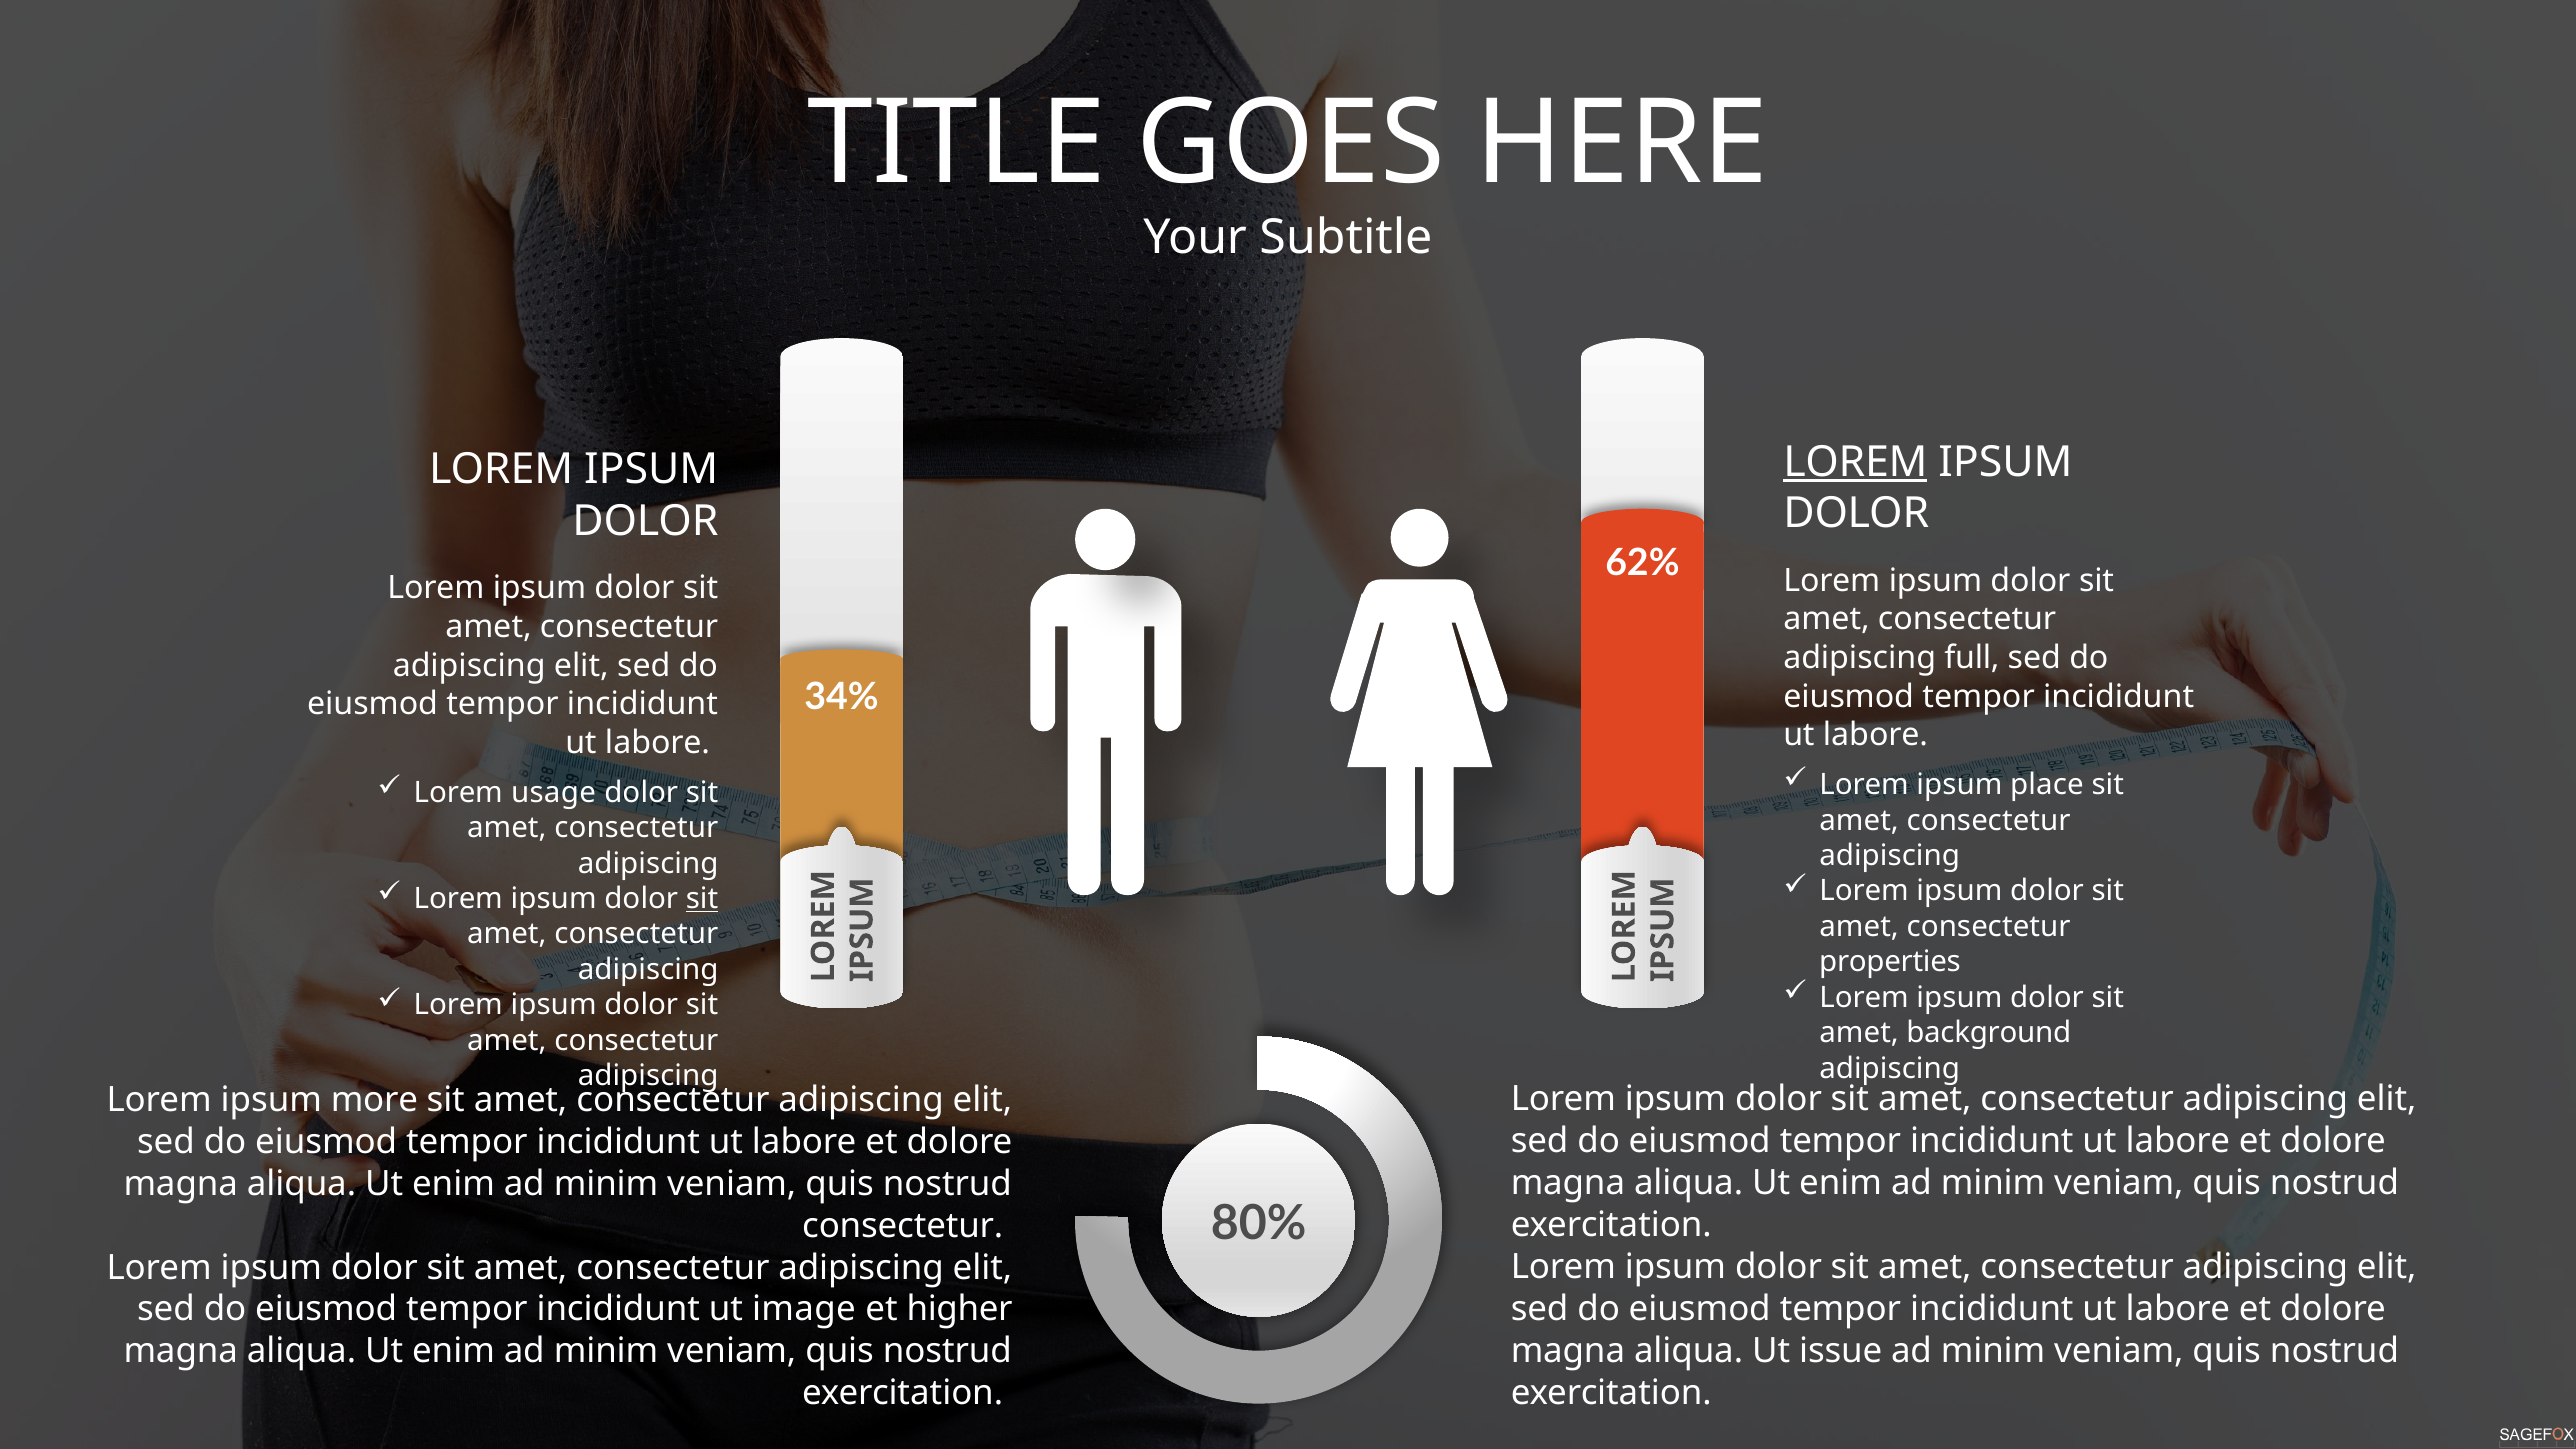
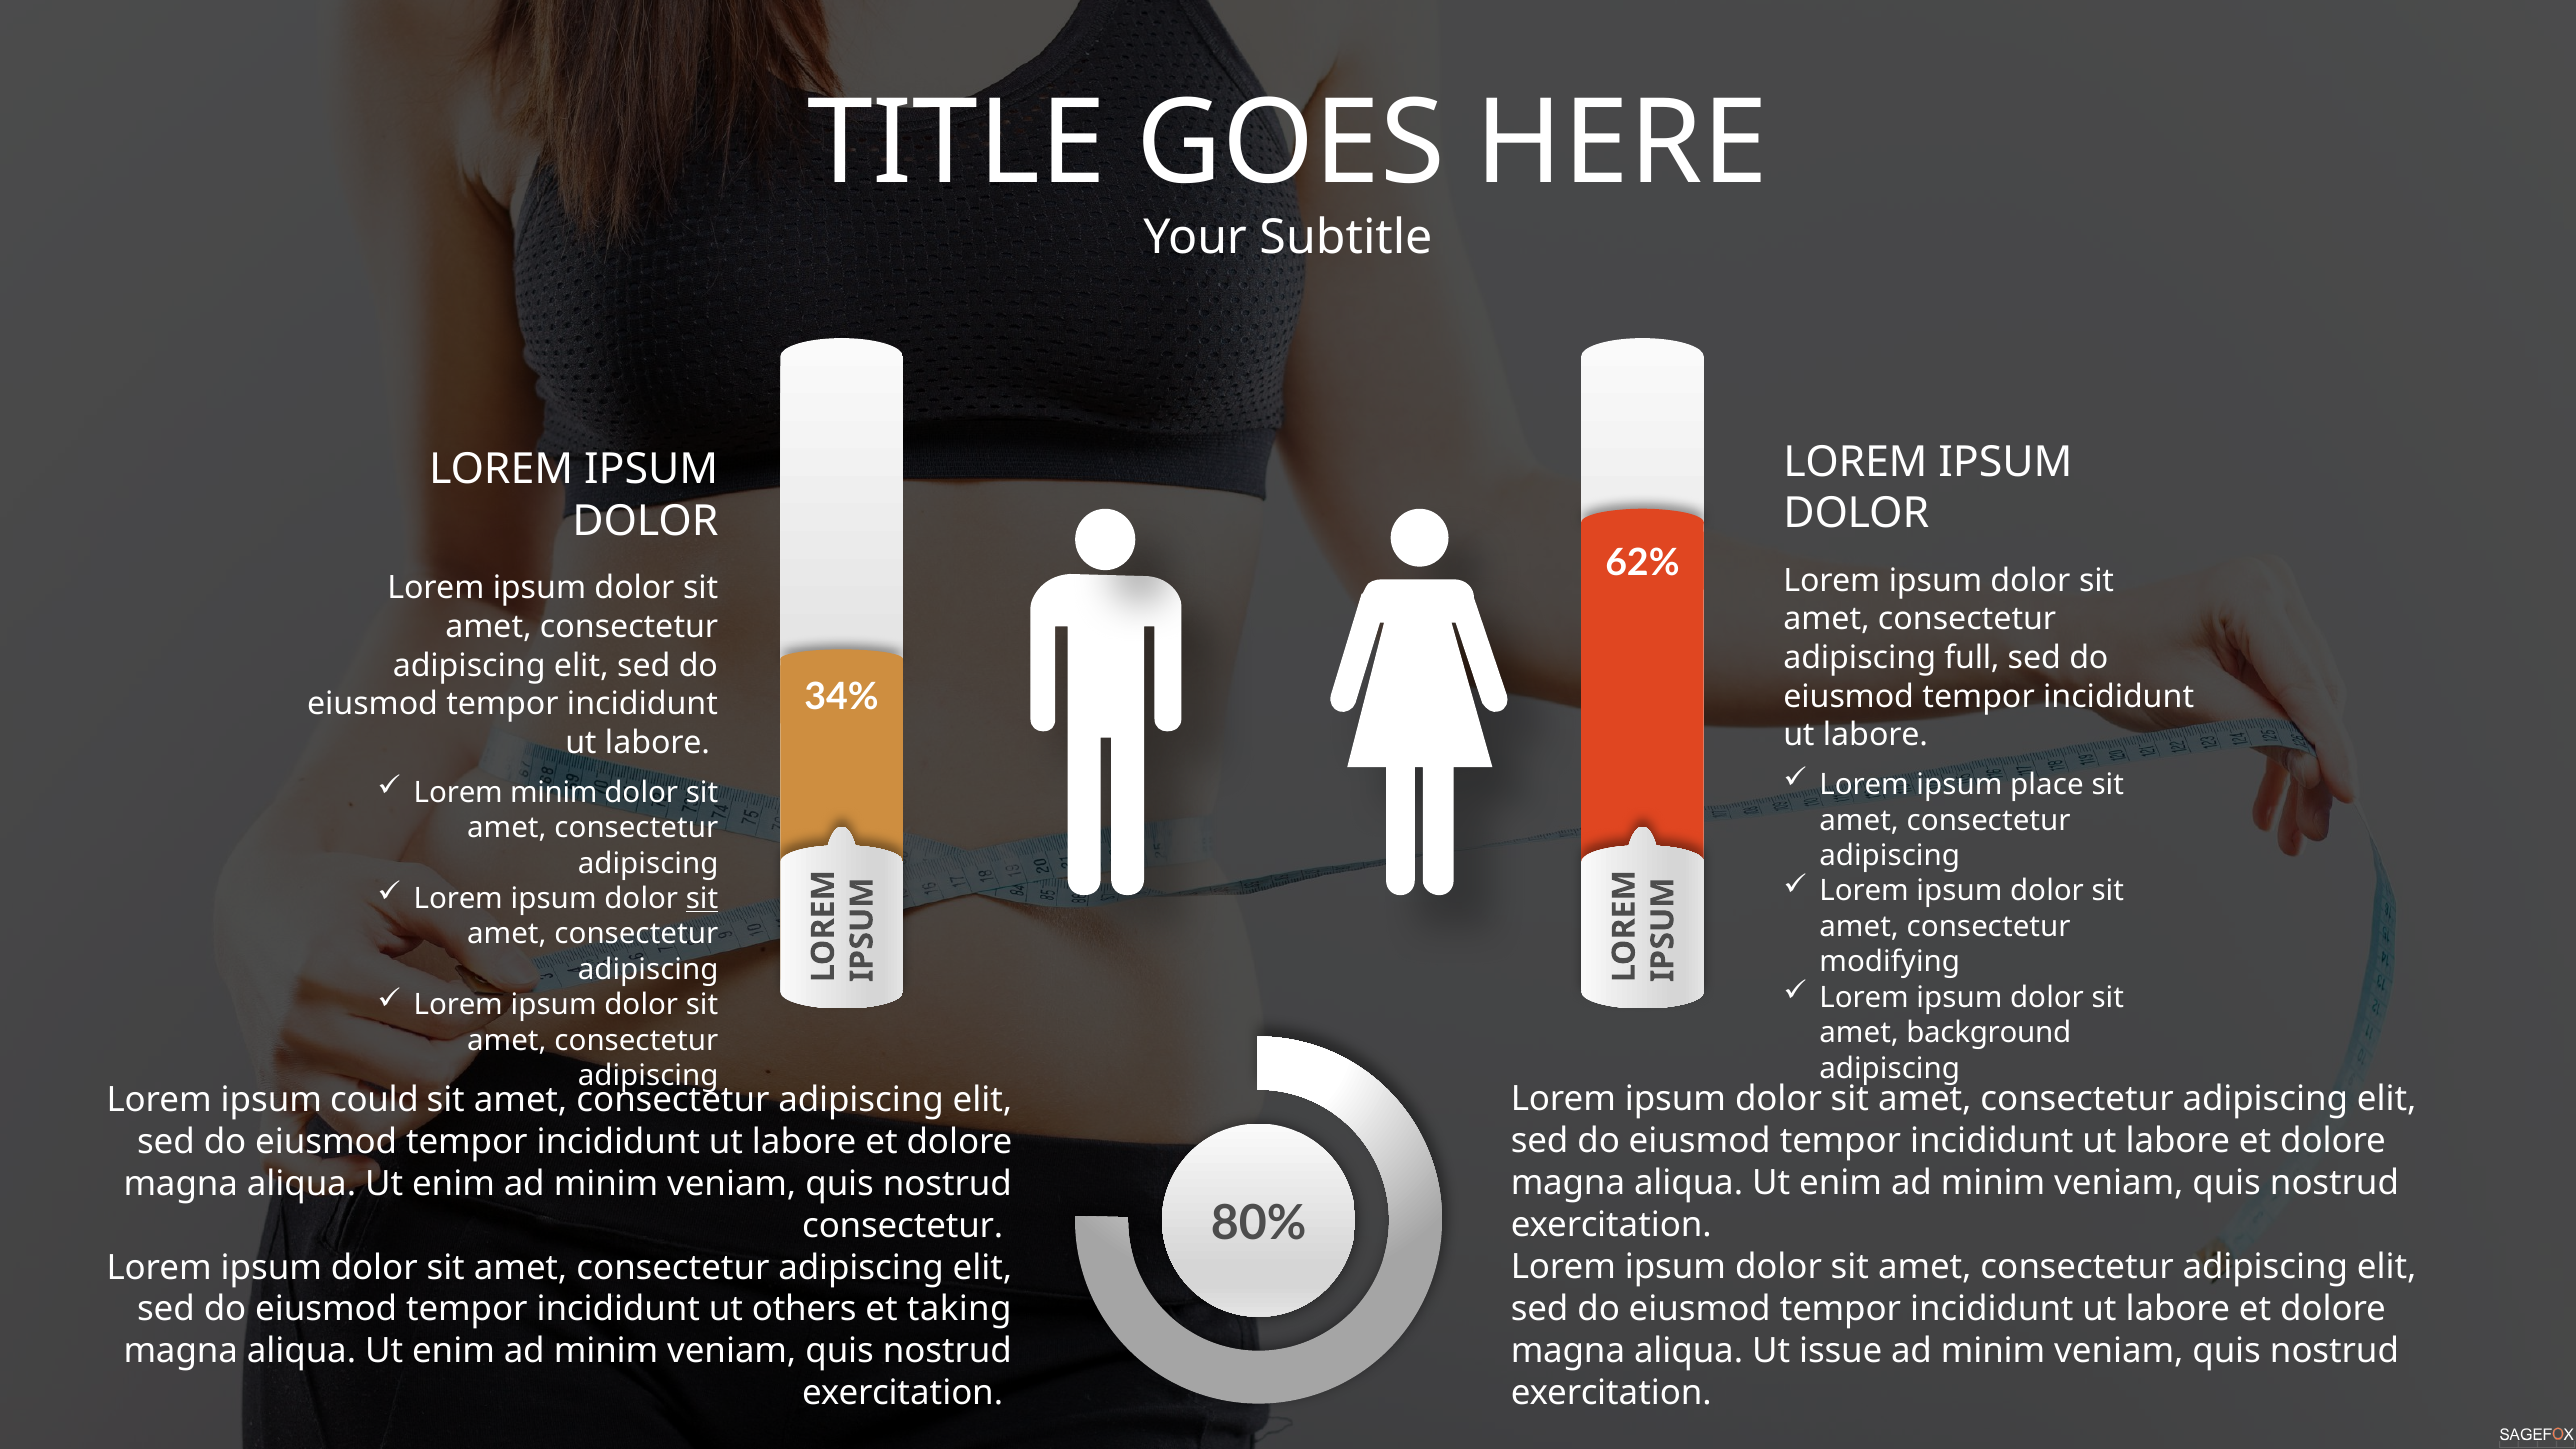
LOREM at (1855, 462) underline: present -> none
Lorem usage: usage -> minim
properties: properties -> modifying
more: more -> could
image: image -> others
higher: higher -> taking
